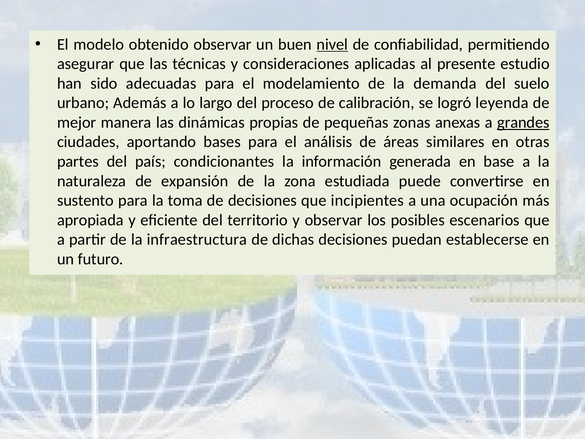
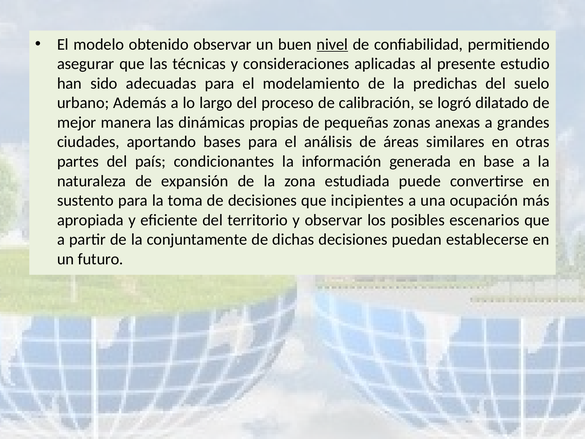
demanda: demanda -> predichas
leyenda: leyenda -> dilatado
grandes underline: present -> none
infraestructura: infraestructura -> conjuntamente
